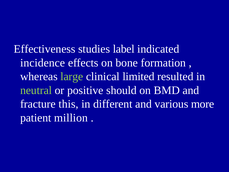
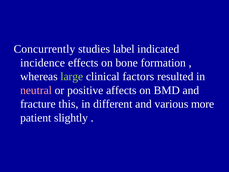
Effectiveness: Effectiveness -> Concurrently
limited: limited -> factors
neutral colour: light green -> pink
should: should -> affects
million: million -> slightly
